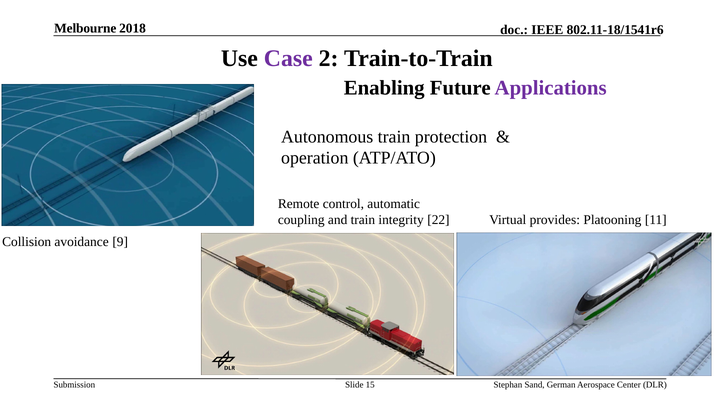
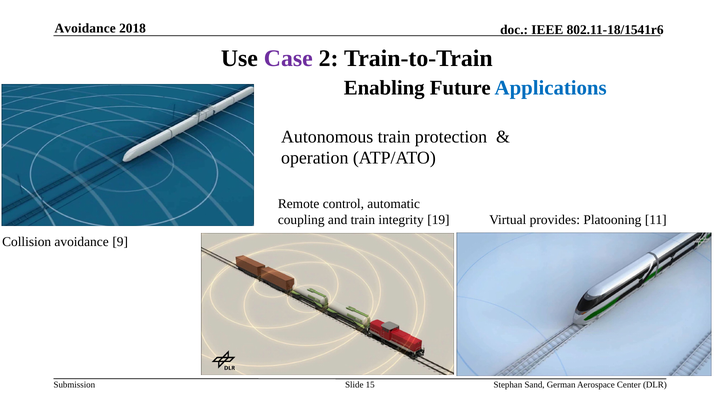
Melbourne at (85, 28): Melbourne -> Avoidance
Applications colour: purple -> blue
22: 22 -> 19
